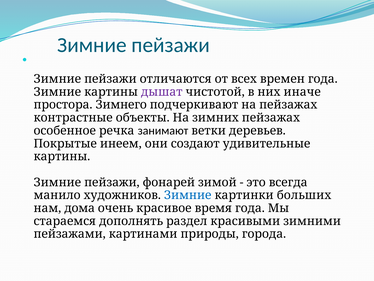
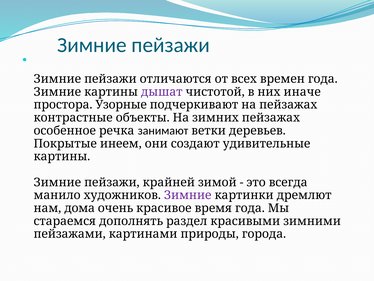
Зимнего: Зимнего -> Узорные
фонарей: фонарей -> крайней
Зимние at (188, 195) colour: blue -> purple
больших: больших -> дремлют
